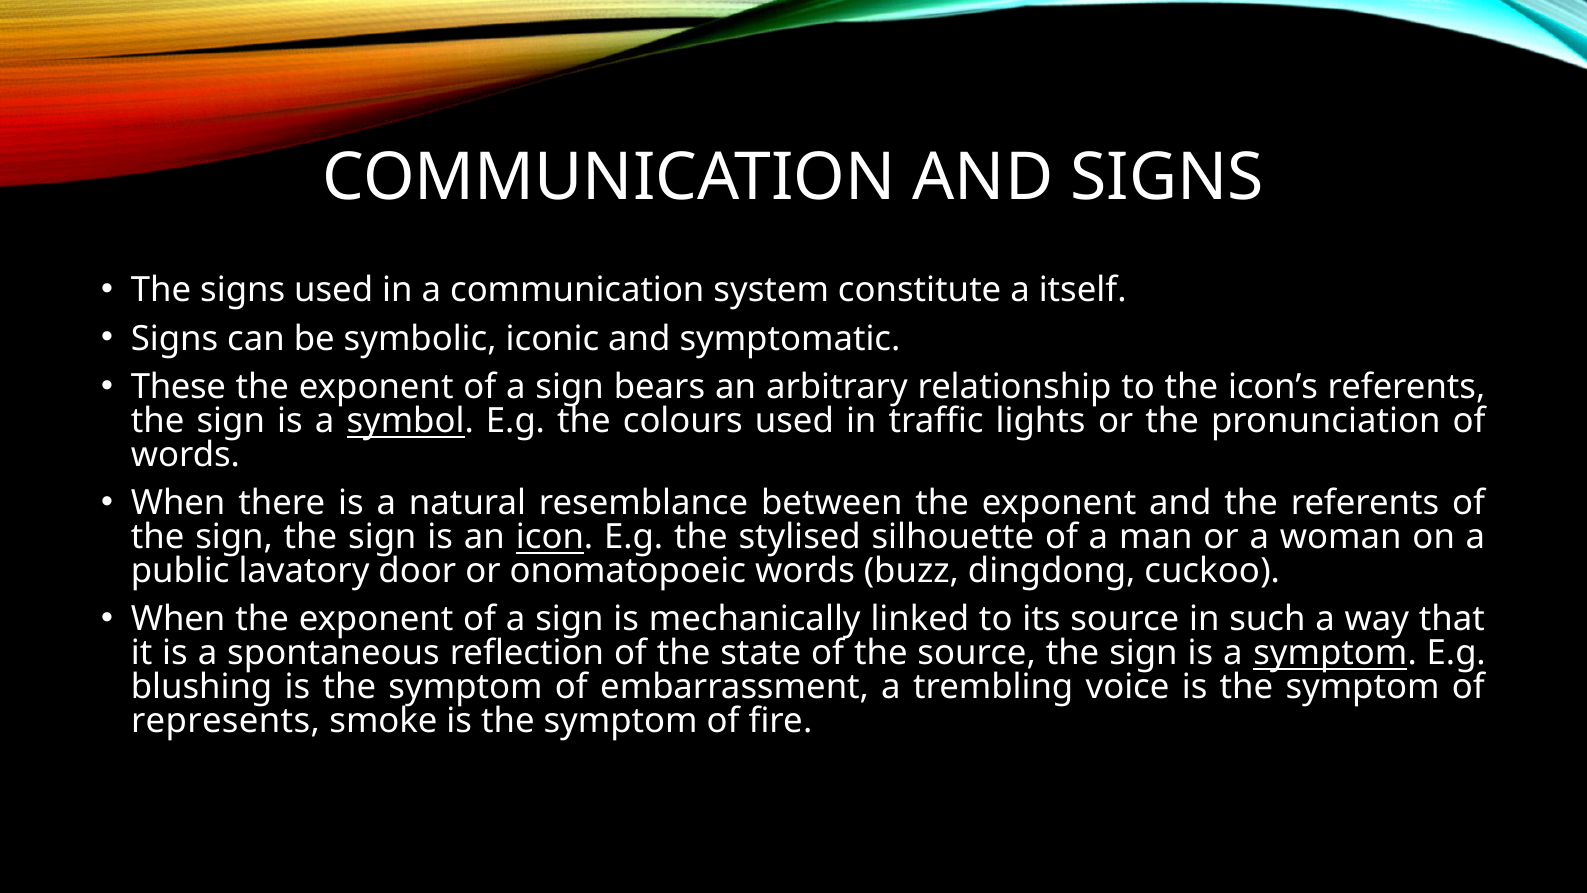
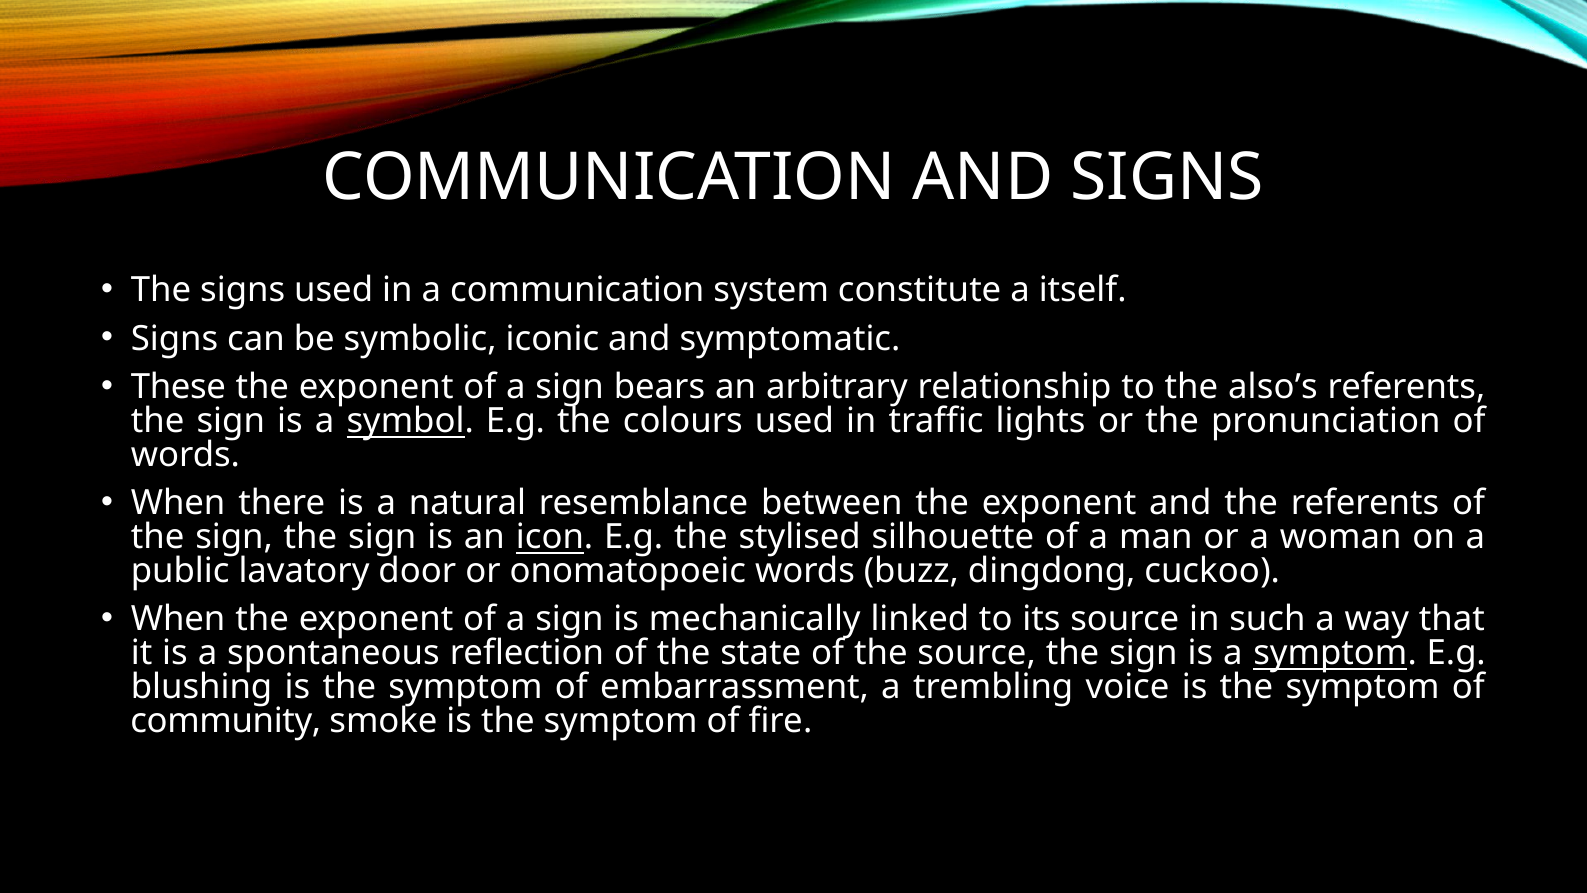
icon’s: icon’s -> also’s
represents: represents -> community
